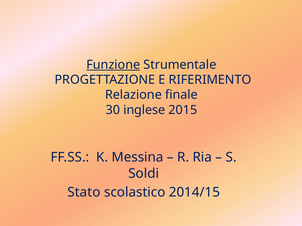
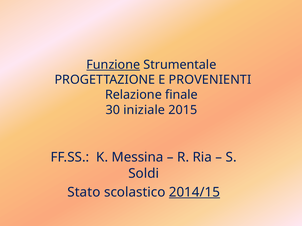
RIFERIMENTO: RIFERIMENTO -> PROVENIENTI
inglese: inglese -> iniziale
2014/15 underline: none -> present
